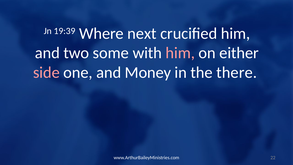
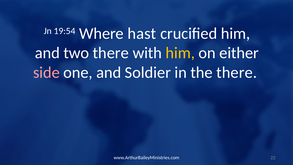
19:39: 19:39 -> 19:54
next: next -> hast
two some: some -> there
him at (180, 53) colour: pink -> yellow
Money: Money -> Soldier
